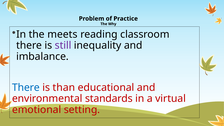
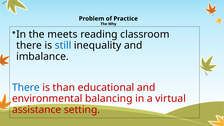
still colour: purple -> blue
standards: standards -> balancing
emotional: emotional -> assistance
